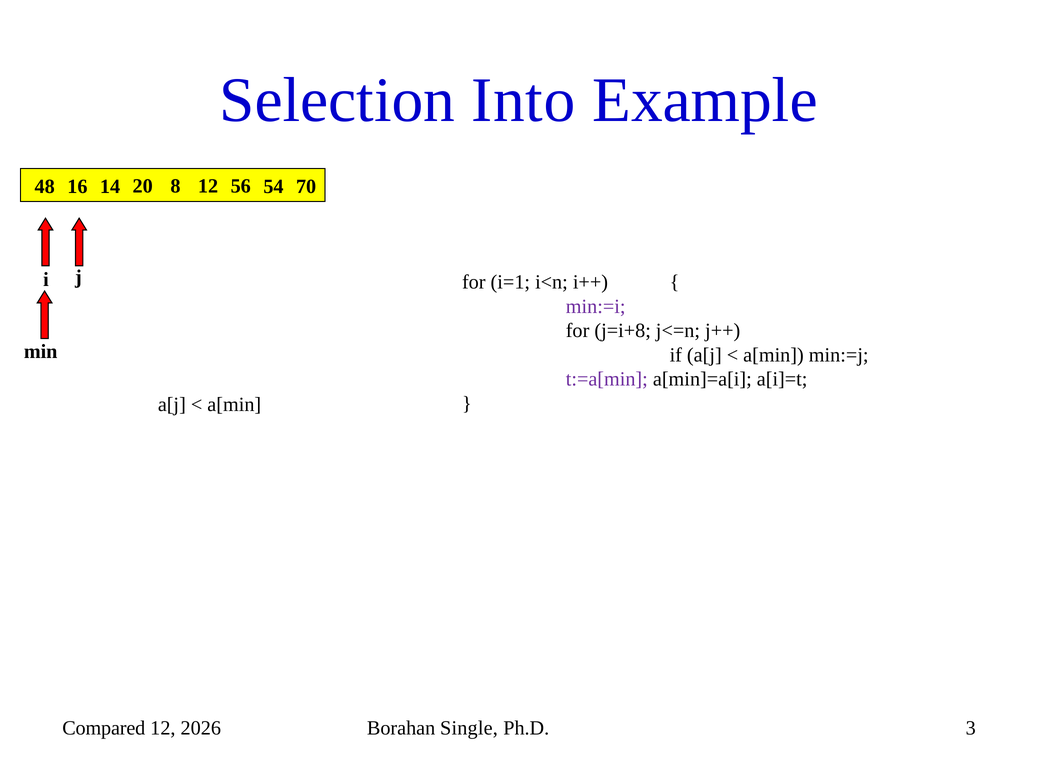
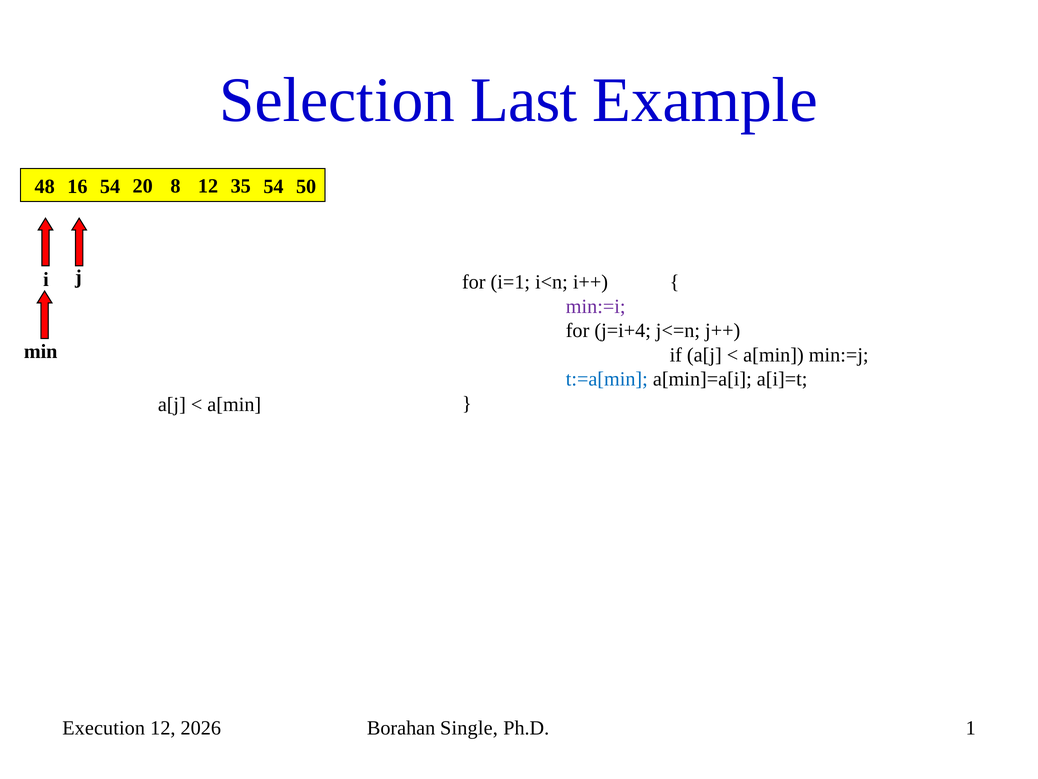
Into: Into -> Last
16 14: 14 -> 54
56: 56 -> 35
70: 70 -> 50
j=i+8: j=i+8 -> j=i+4
t:=a[min colour: purple -> blue
Compared: Compared -> Execution
3: 3 -> 1
